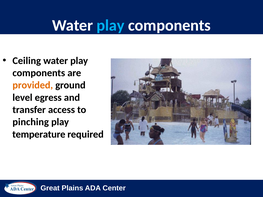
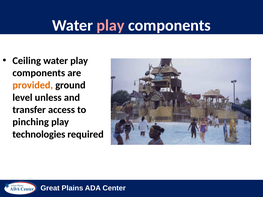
play at (111, 25) colour: light blue -> pink
egress: egress -> unless
temperature: temperature -> technologies
